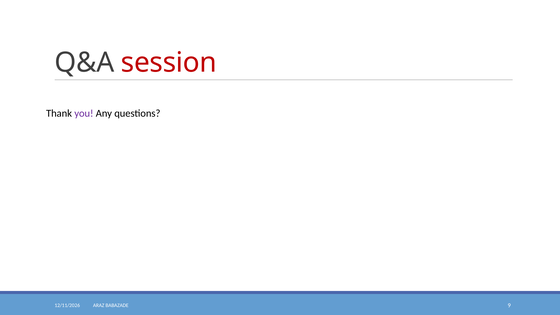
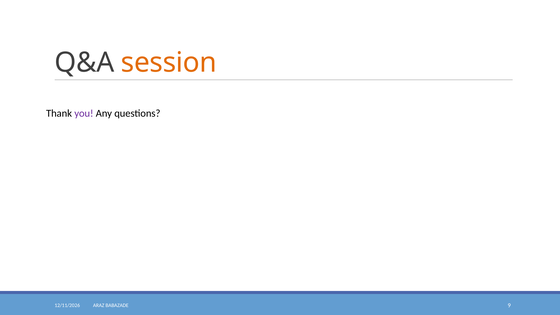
session colour: red -> orange
